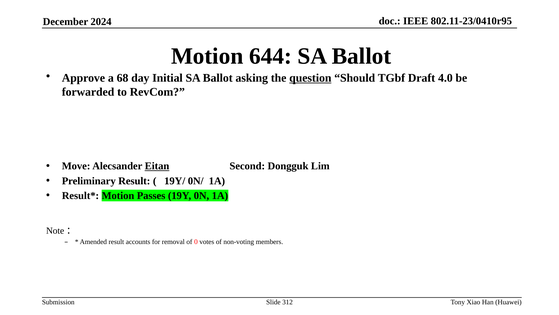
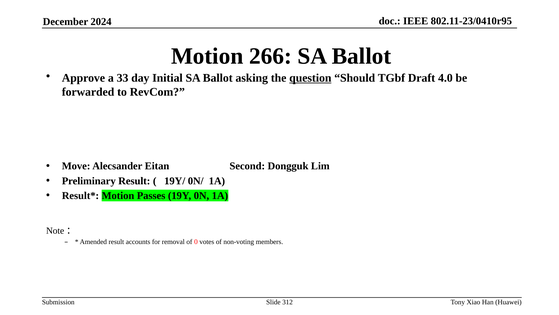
644: 644 -> 266
68: 68 -> 33
Eitan underline: present -> none
